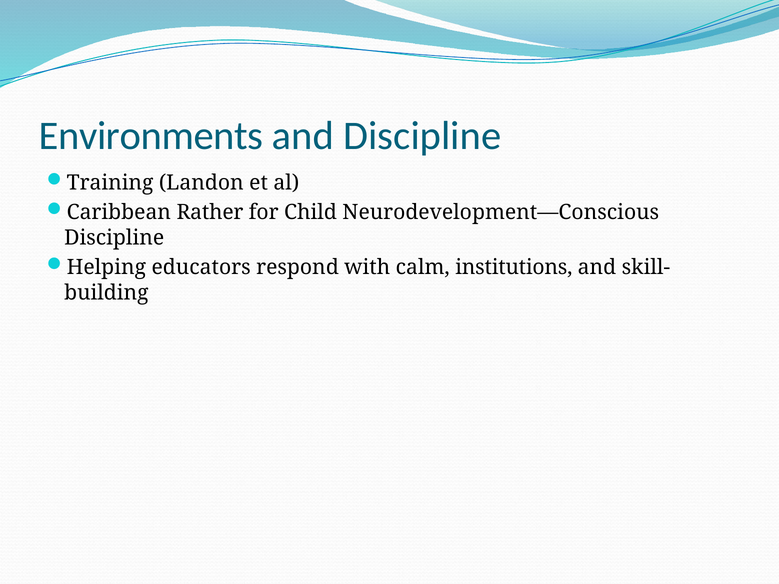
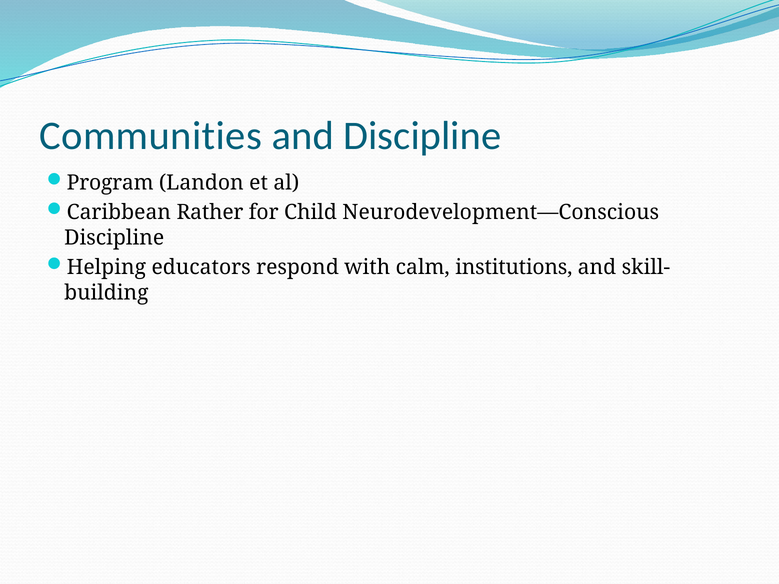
Environments: Environments -> Communities
Training: Training -> Program
